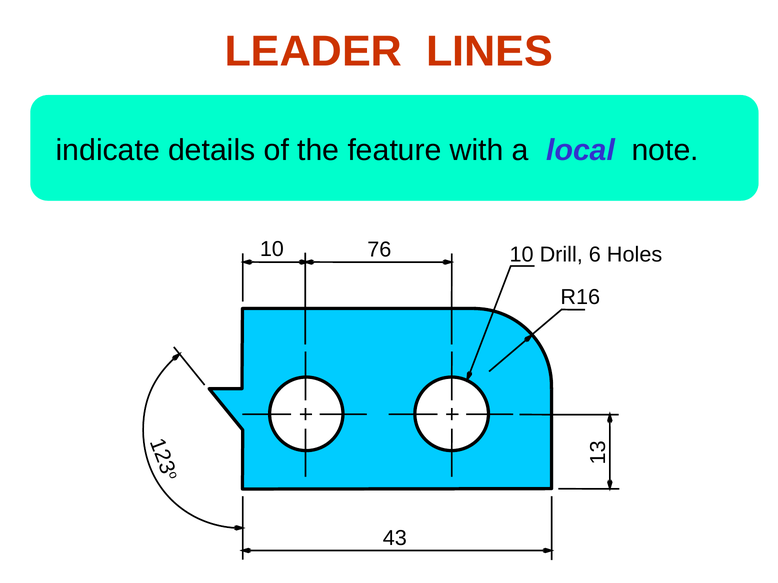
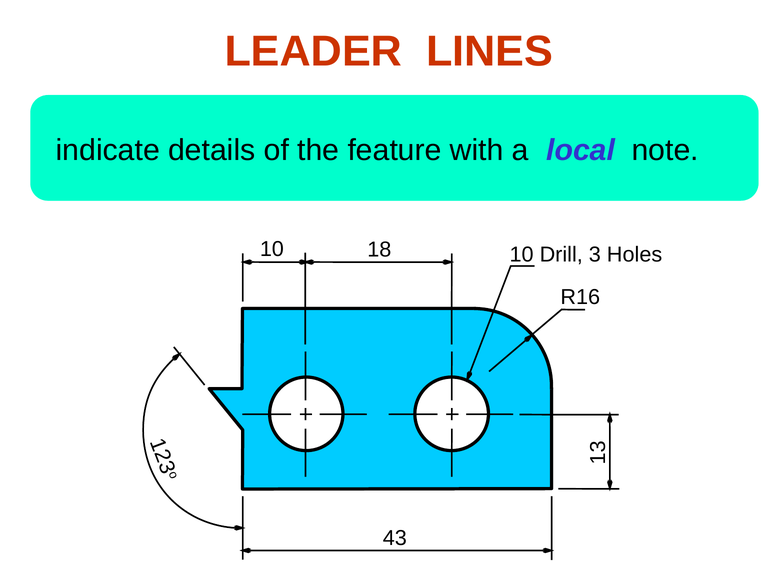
76: 76 -> 18
Drill 6: 6 -> 3
